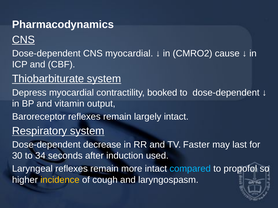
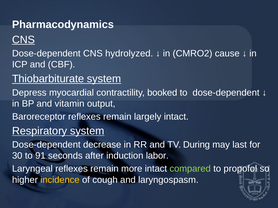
CNS myocardial: myocardial -> hydrolyzed
Faster: Faster -> During
34: 34 -> 91
used: used -> labor
compared colour: light blue -> light green
